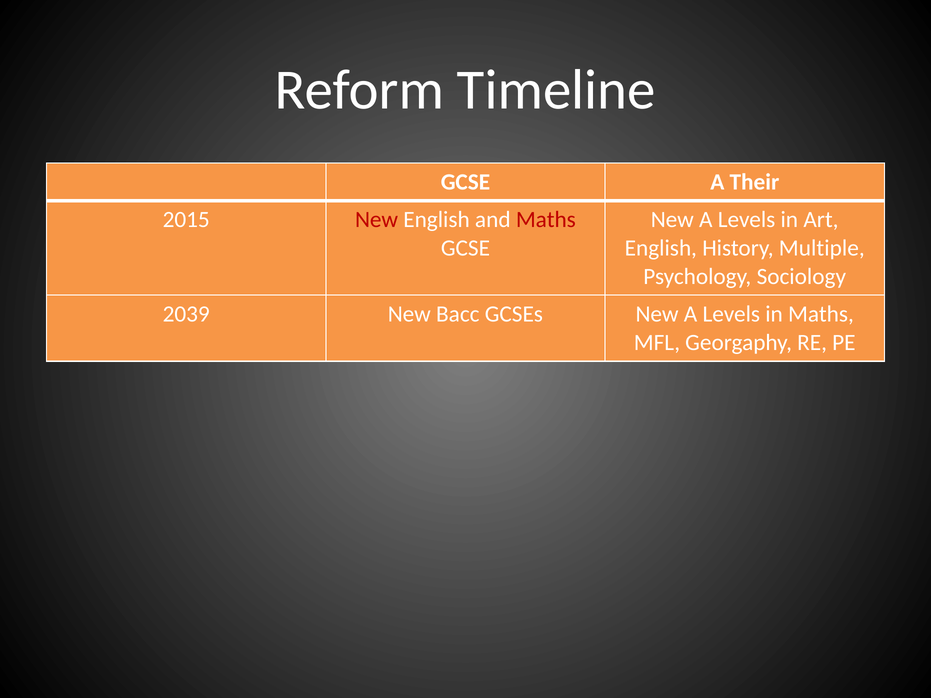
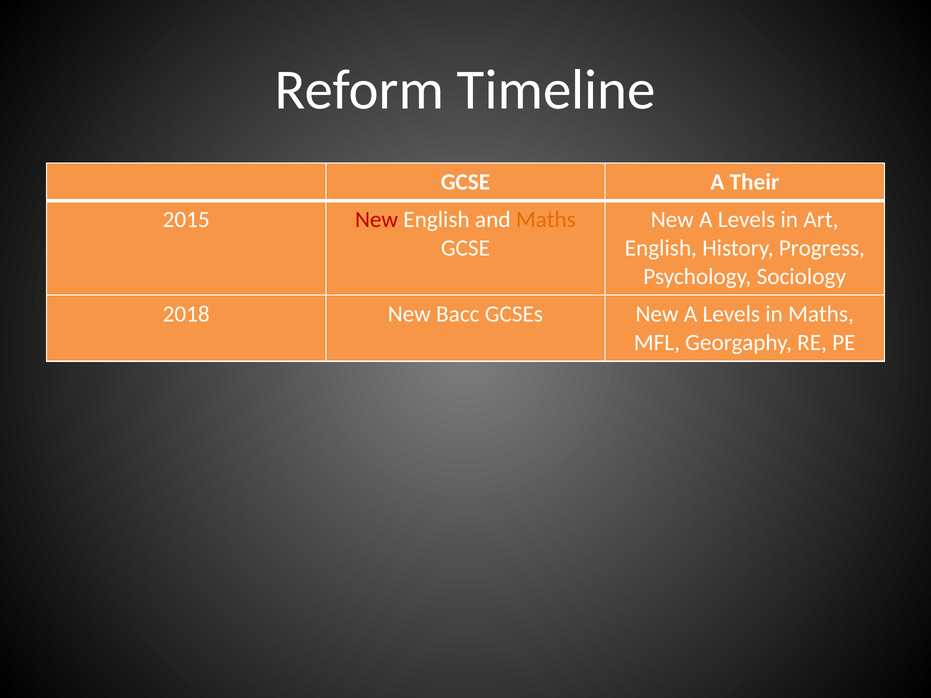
Maths at (546, 220) colour: red -> orange
Multiple: Multiple -> Progress
2039: 2039 -> 2018
